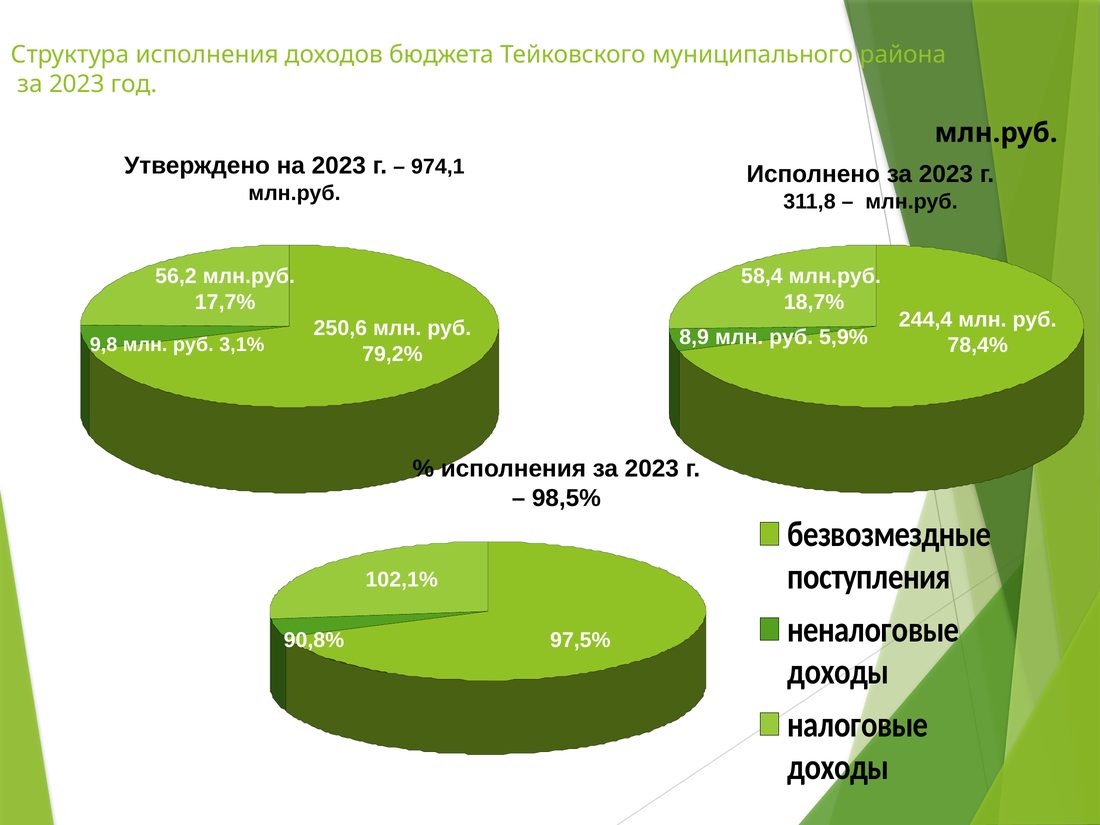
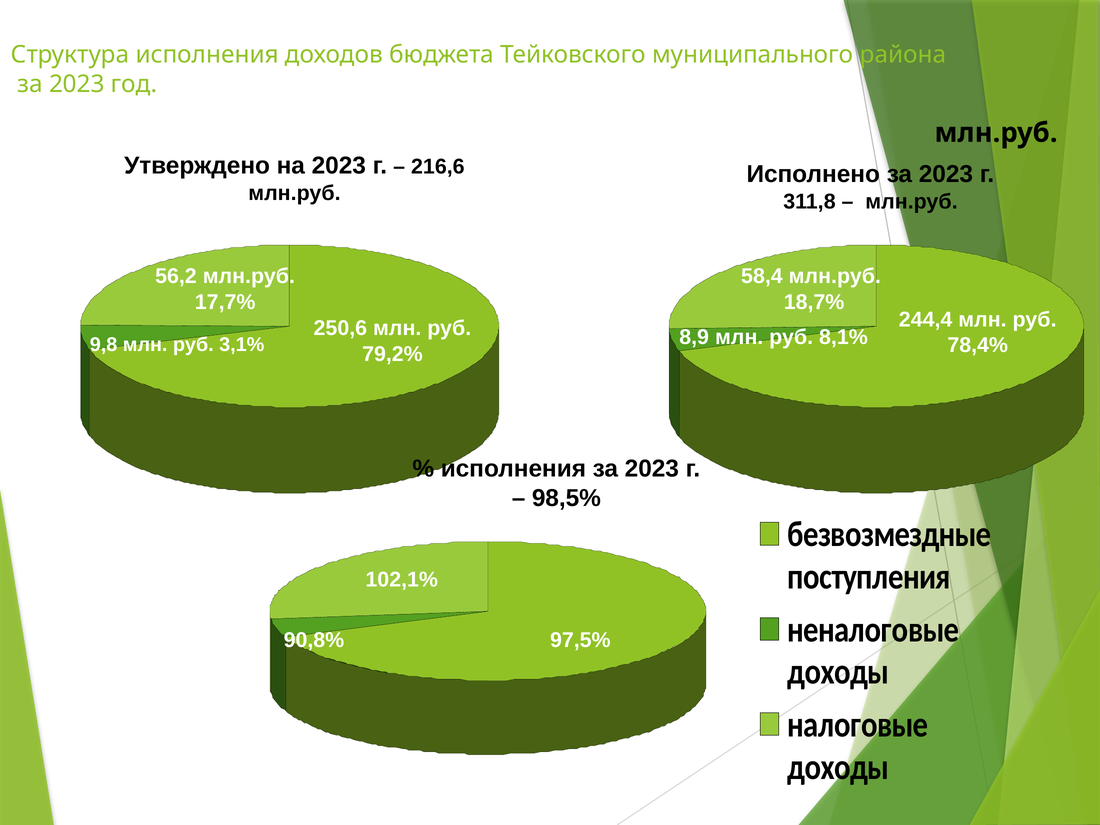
974,1: 974,1 -> 216,6
5,9%: 5,9% -> 8,1%
